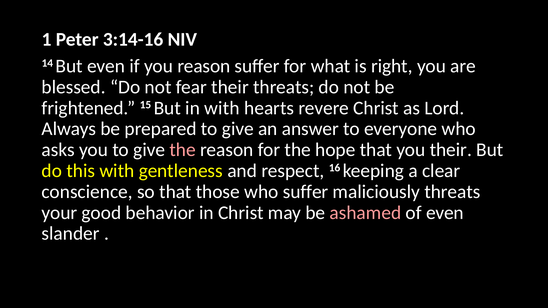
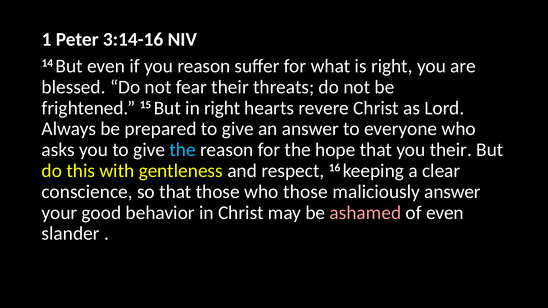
in with: with -> right
the at (183, 150) colour: pink -> light blue
who suffer: suffer -> those
maliciously threats: threats -> answer
